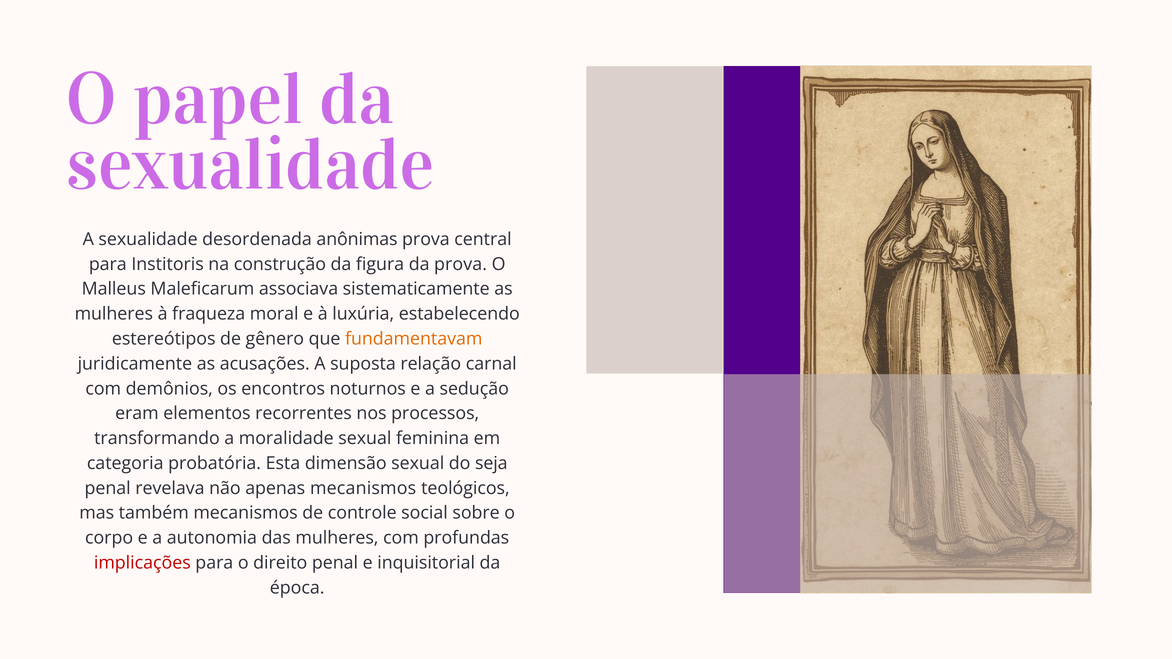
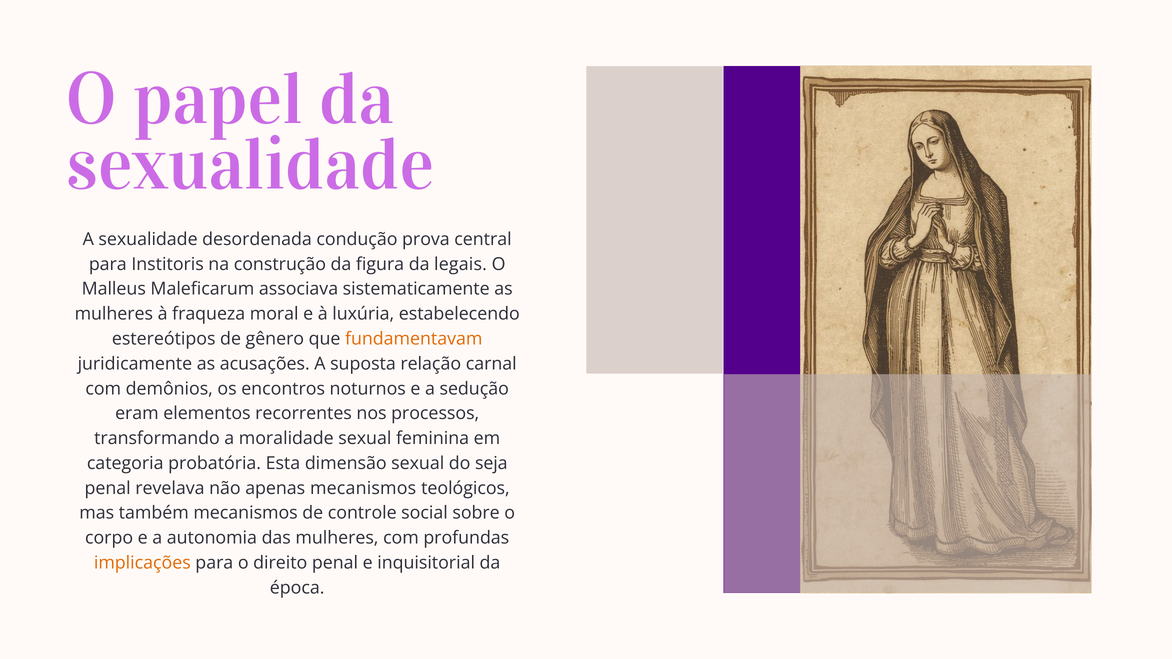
anônimas: anônimas -> condução
da prova: prova -> legais
implicações colour: red -> orange
